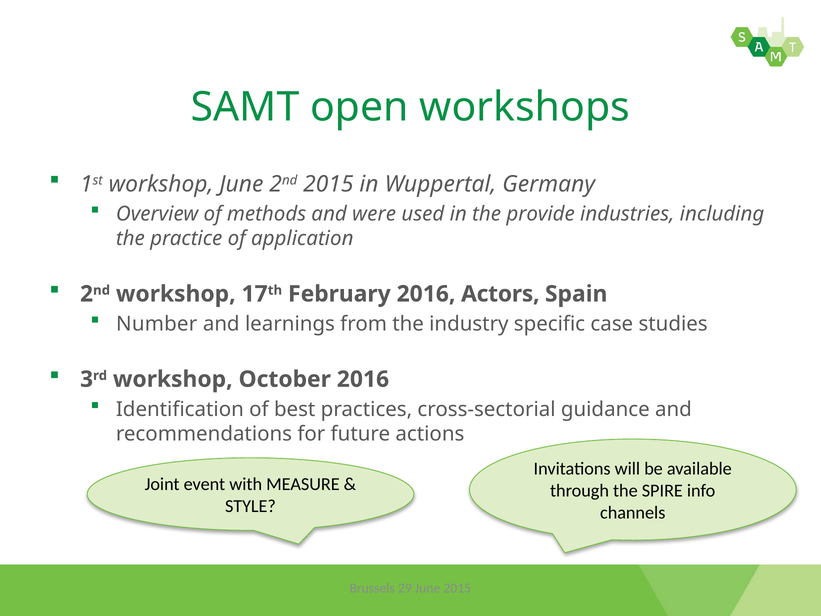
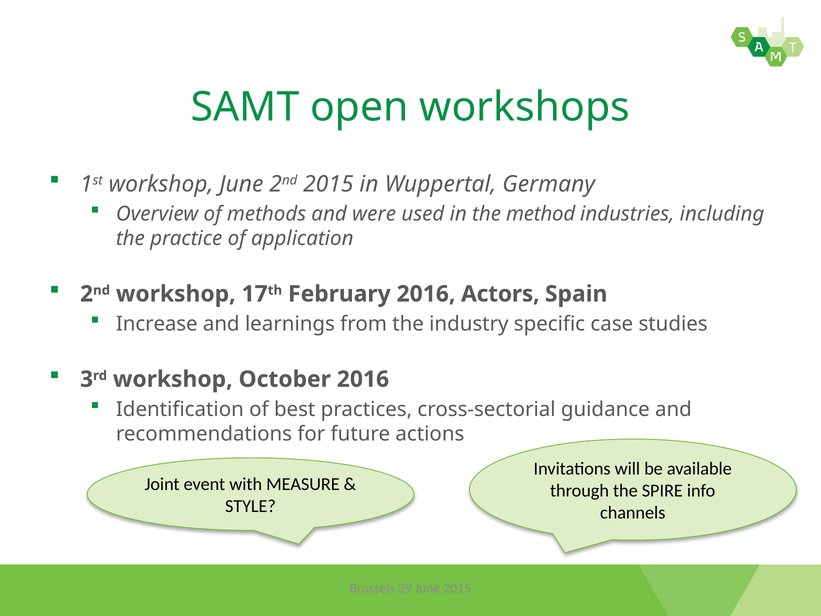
provide: provide -> method
Number: Number -> Increase
